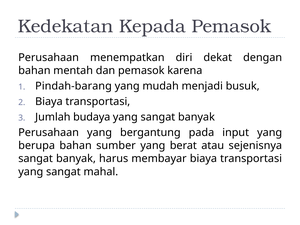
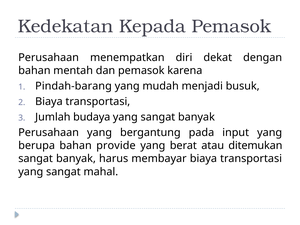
sumber: sumber -> provide
sejenisnya: sejenisnya -> ditemukan
